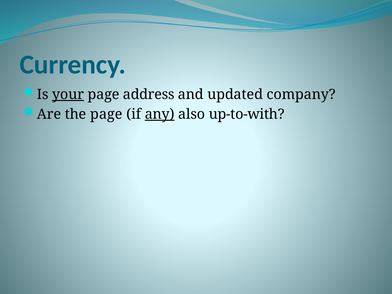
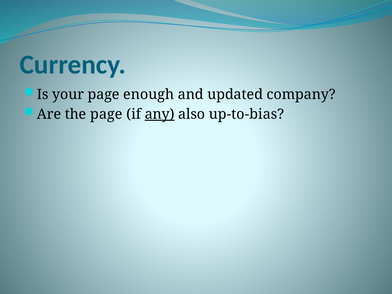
your underline: present -> none
address: address -> enough
up-to-with: up-to-with -> up-to-bias
